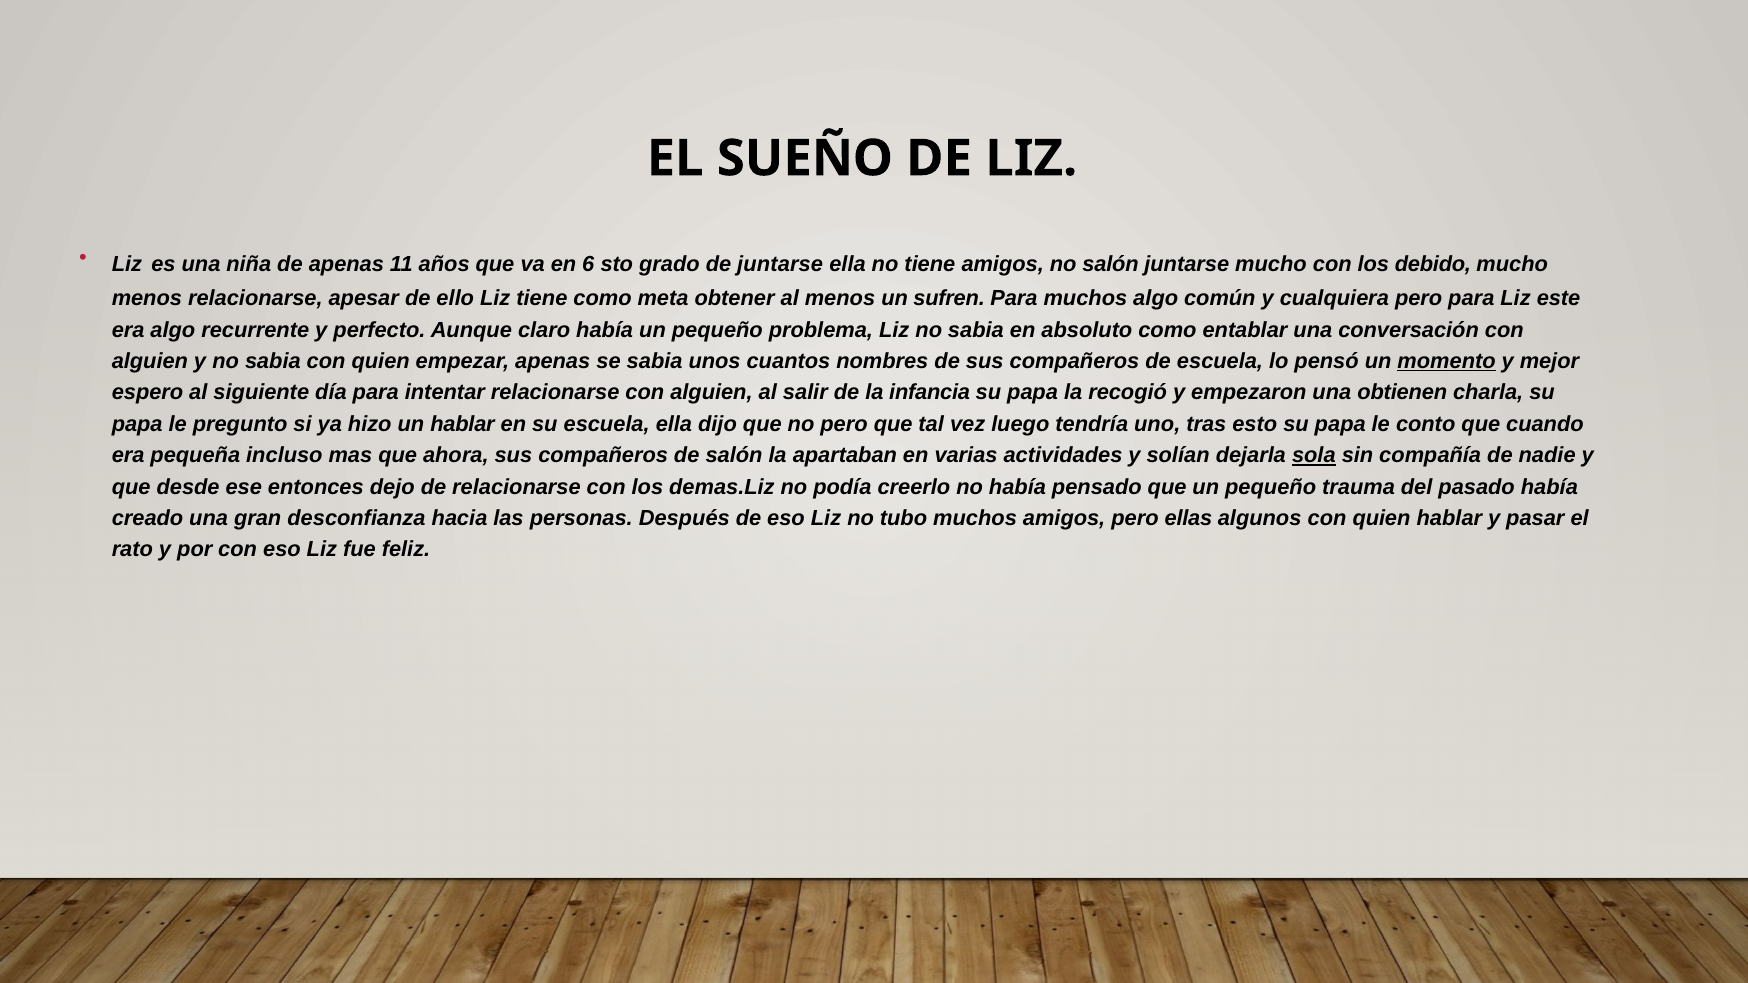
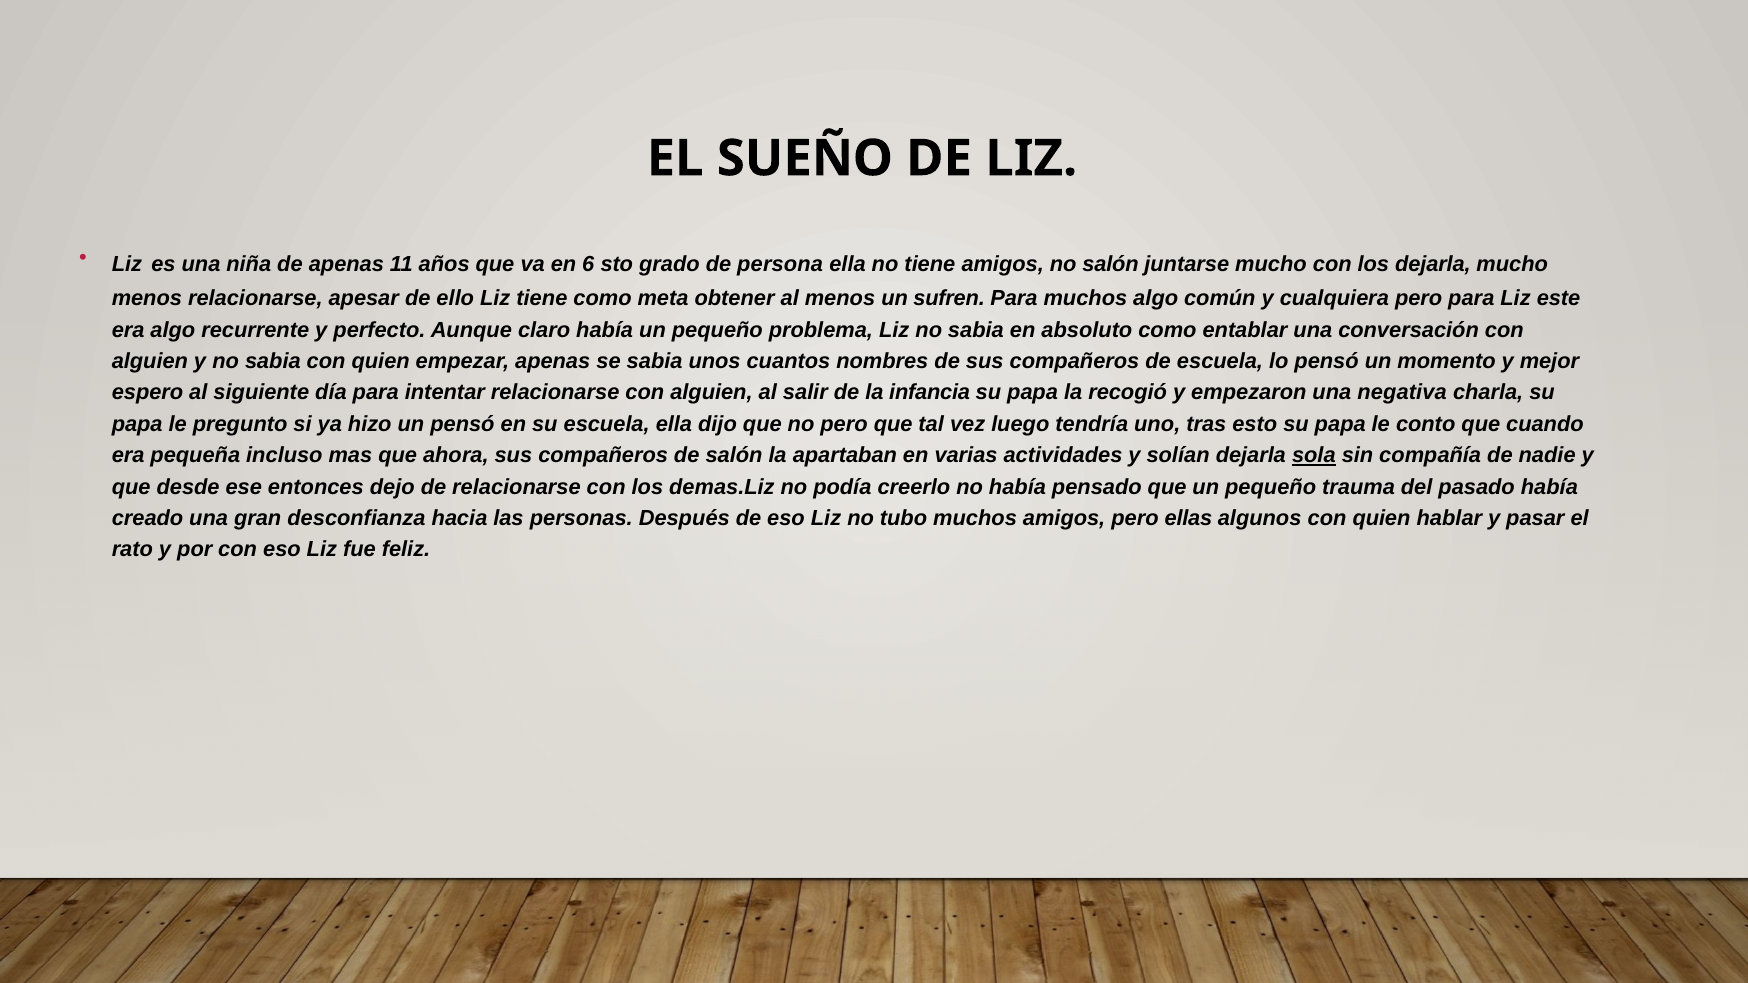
de juntarse: juntarse -> persona
los debido: debido -> dejarla
momento underline: present -> none
obtienen: obtienen -> negativa
un hablar: hablar -> pensó
